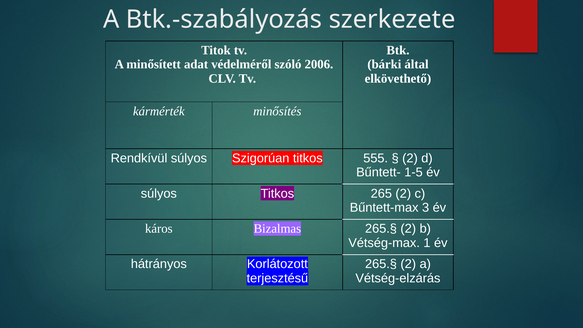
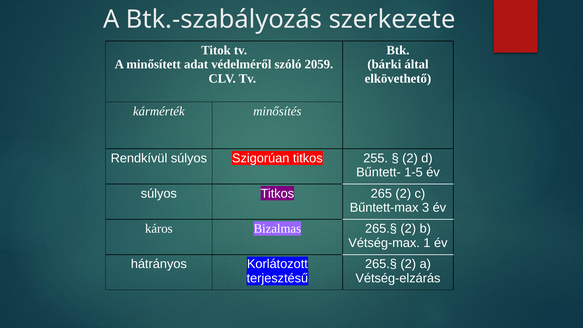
2006: 2006 -> 2059
555: 555 -> 255
